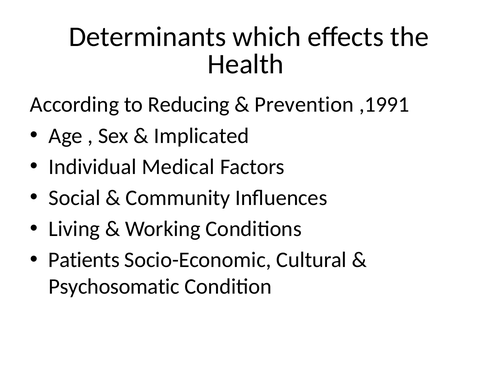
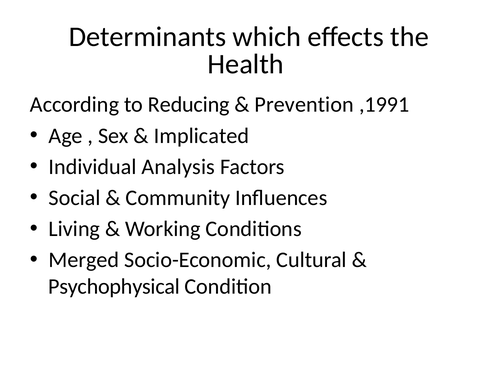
Medical: Medical -> Analysis
Patients: Patients -> Merged
Psychosomatic: Psychosomatic -> Psychophysical
